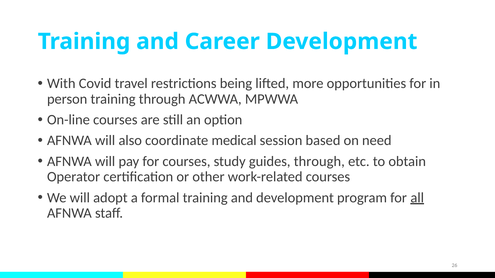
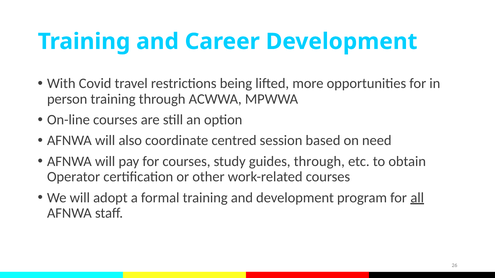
medical: medical -> centred
